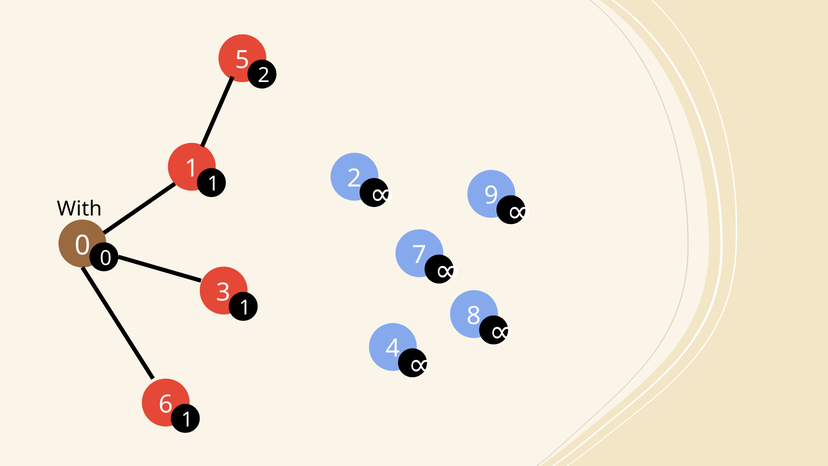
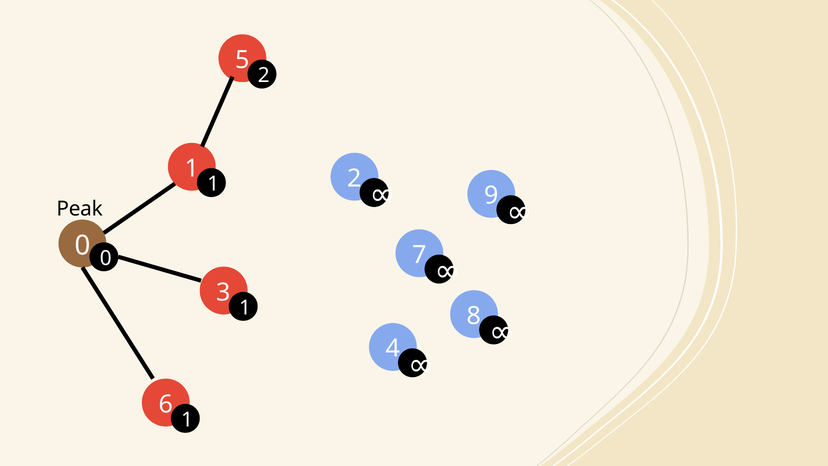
With: With -> Peak
